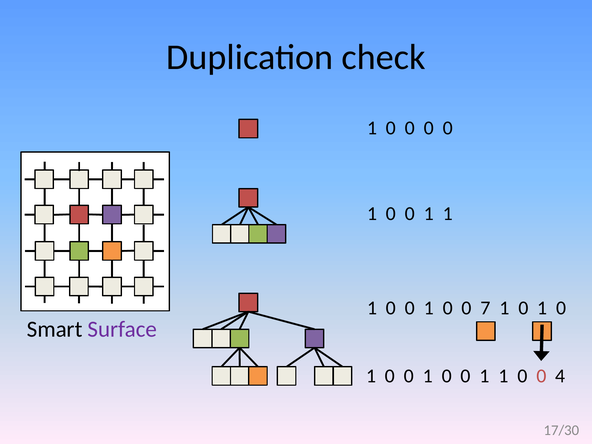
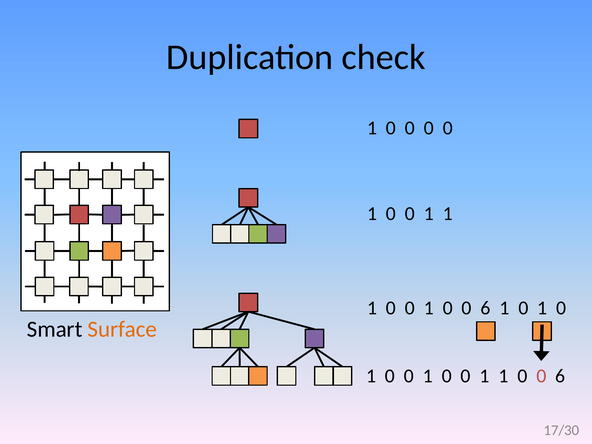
7 at (485, 308): 7 -> 6
Surface colour: purple -> orange
4 at (560, 376): 4 -> 6
